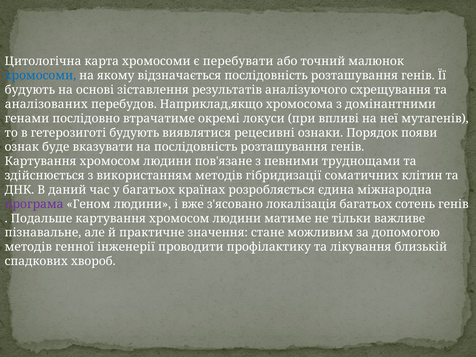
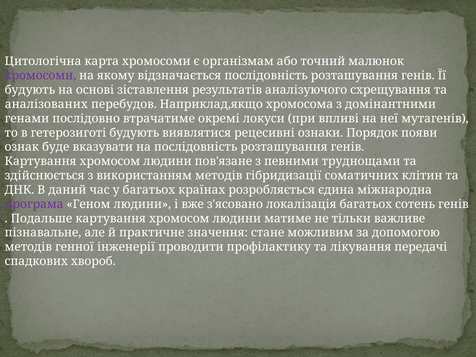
перебувати: перебувати -> організмам
хромосоми at (40, 76) colour: blue -> purple
близькій: близькій -> передачі
